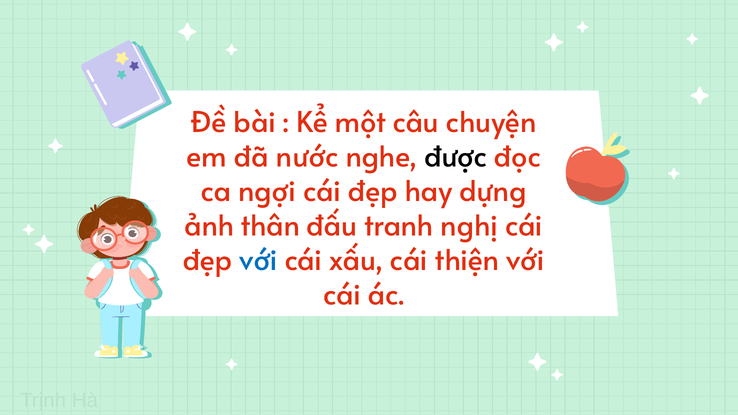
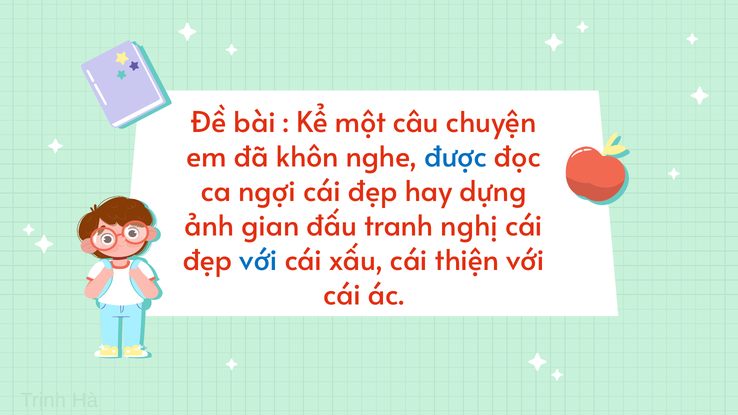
nước: nước -> khôn
được colour: black -> blue
thân: thân -> gian
